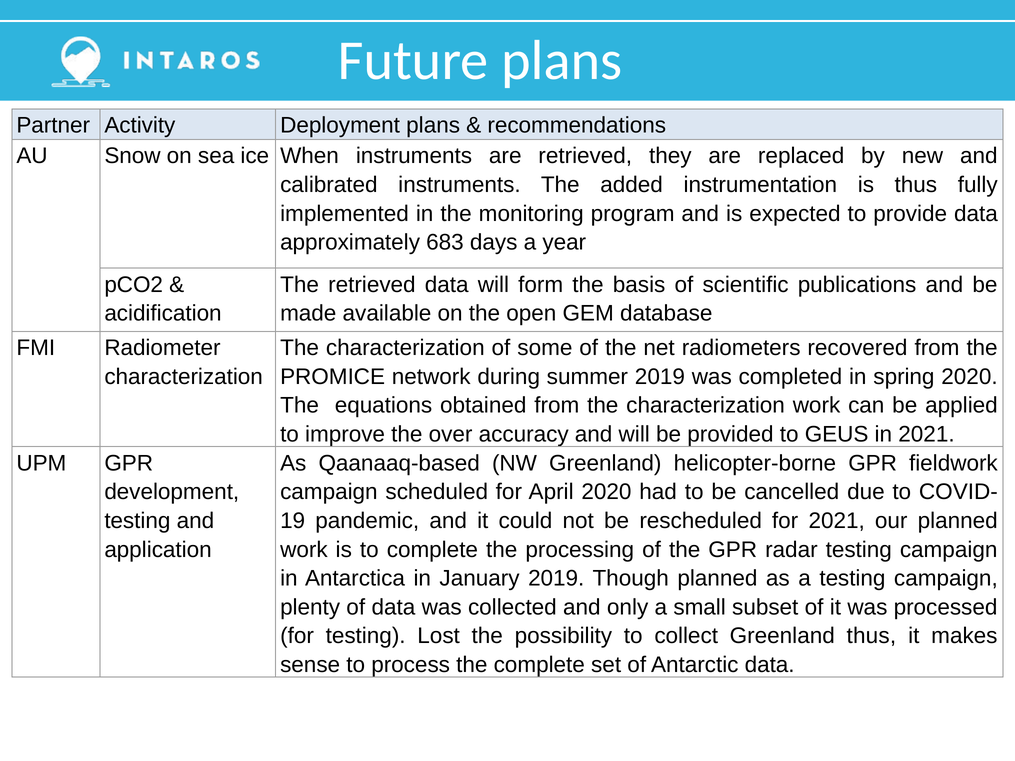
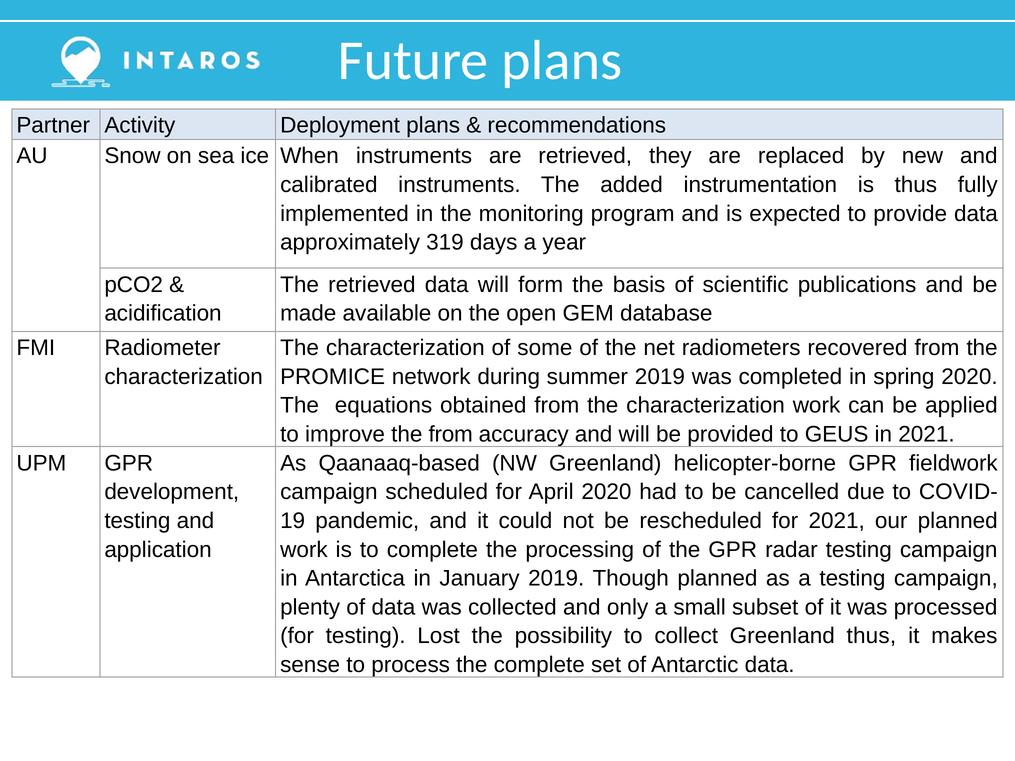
683: 683 -> 319
the over: over -> from
